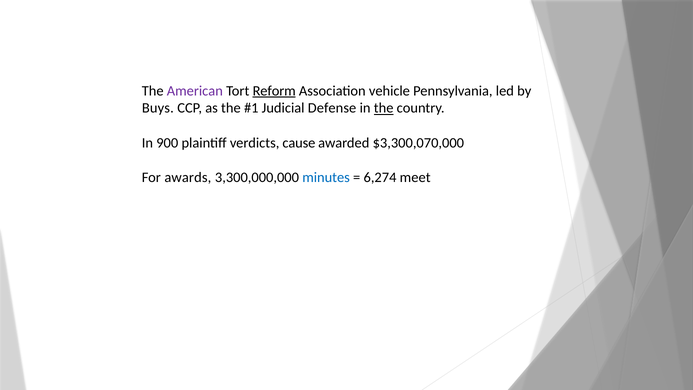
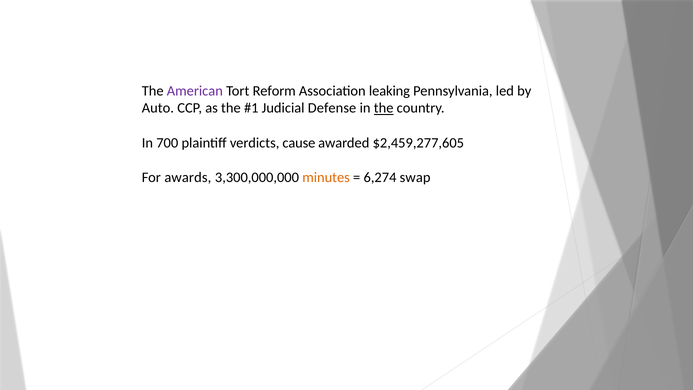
Reform underline: present -> none
vehicle: vehicle -> leaking
Buys: Buys -> Auto
900: 900 -> 700
$3,300,070,000: $3,300,070,000 -> $2,459,277,605
minutes colour: blue -> orange
meet: meet -> swap
